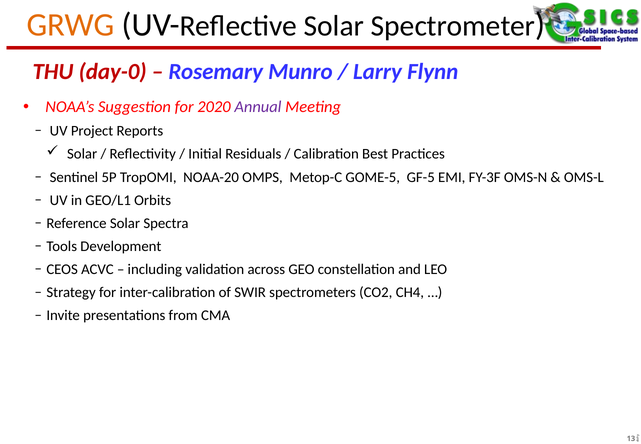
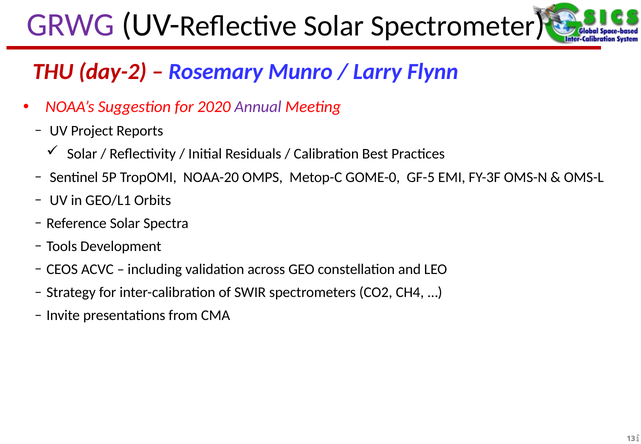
GRWG colour: orange -> purple
day-0: day-0 -> day-2
GOME-5: GOME-5 -> GOME-0
